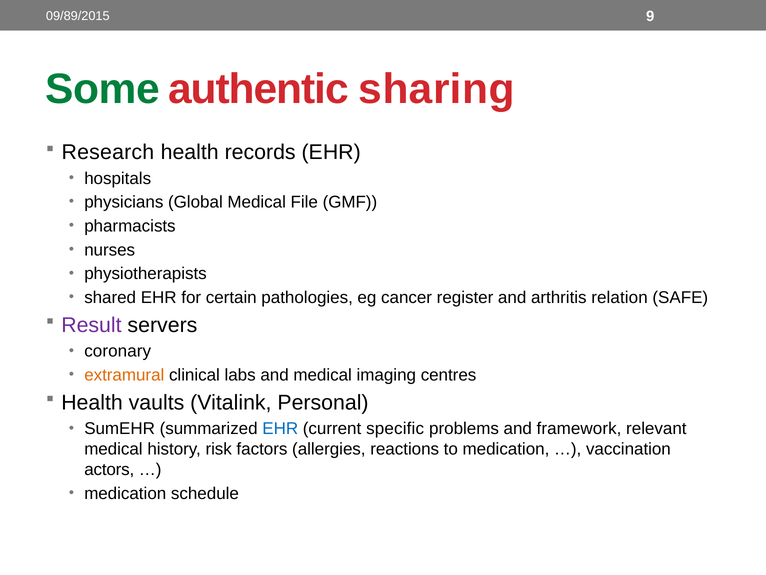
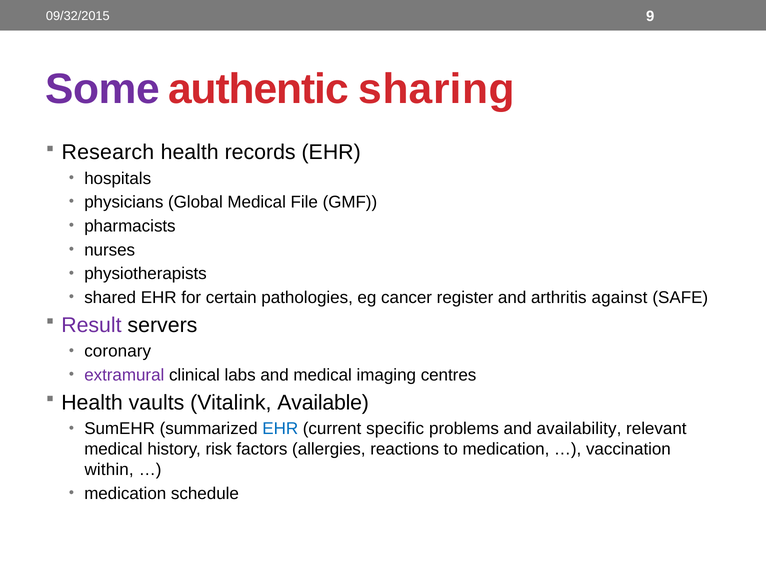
09/89/2015: 09/89/2015 -> 09/32/2015
Some colour: green -> purple
relation: relation -> against
extramural colour: orange -> purple
Personal: Personal -> Available
framework: framework -> availability
actors: actors -> within
